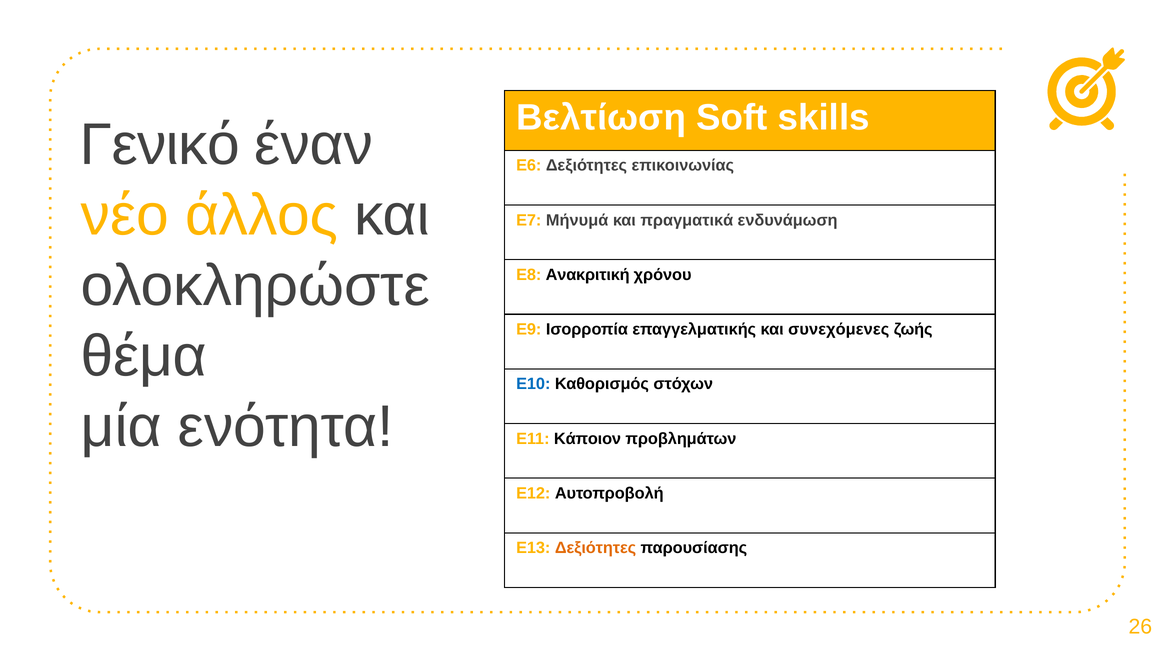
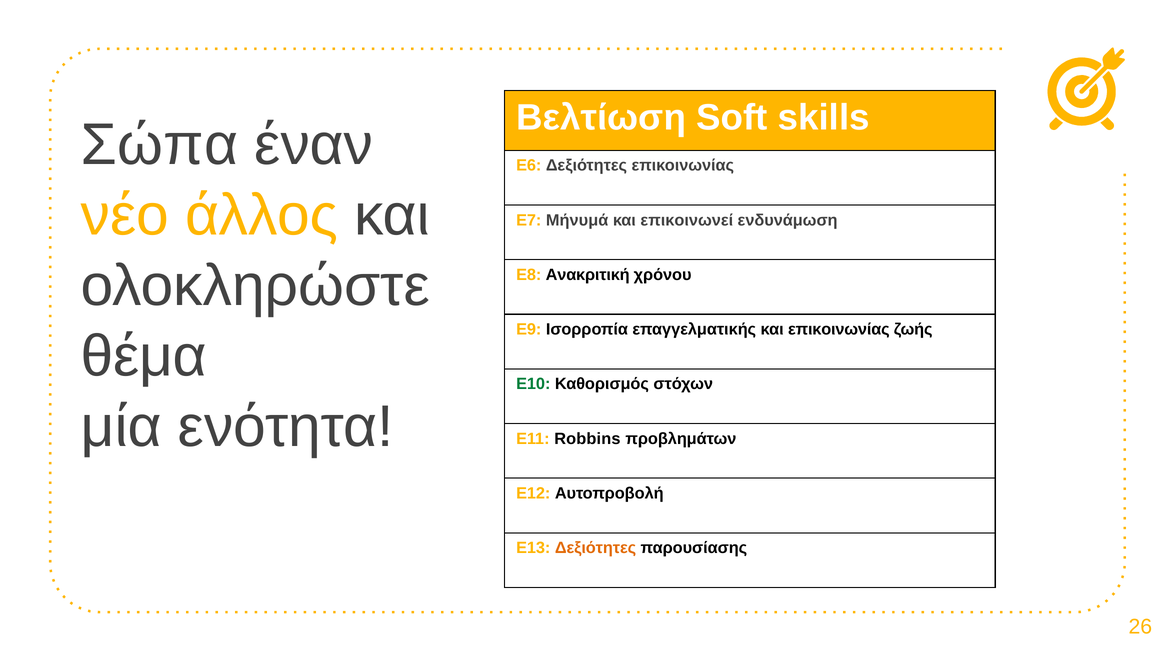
Γενικό: Γενικό -> Σώπα
πραγματικά: πραγματικά -> επικοινωνεί
και συνεχόμενες: συνεχόμενες -> επικοινωνίας
Ε10 colour: blue -> green
Κάποιον: Κάποιον -> Robbins
